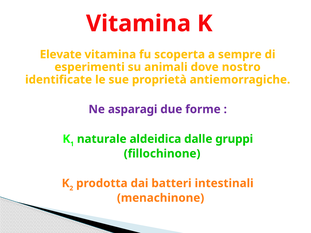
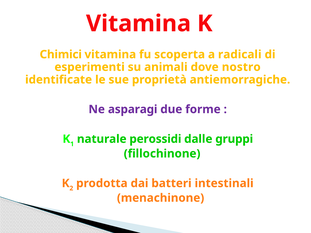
Elevate: Elevate -> Chimici
sempre: sempre -> radicali
aldeidica: aldeidica -> perossidi
